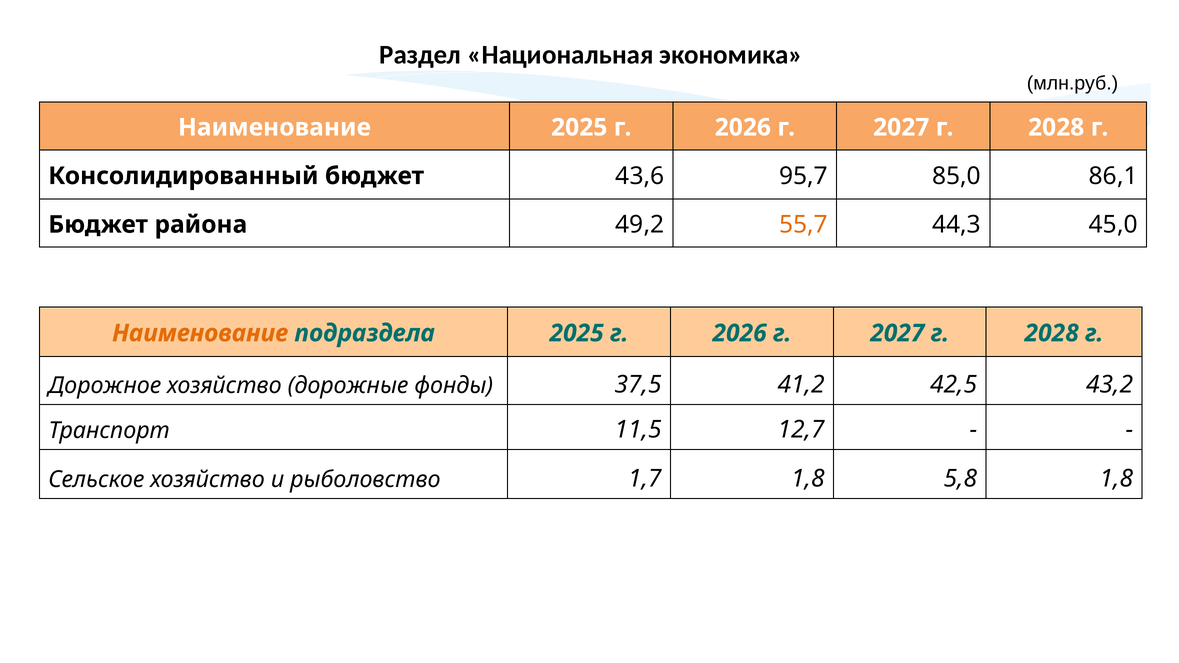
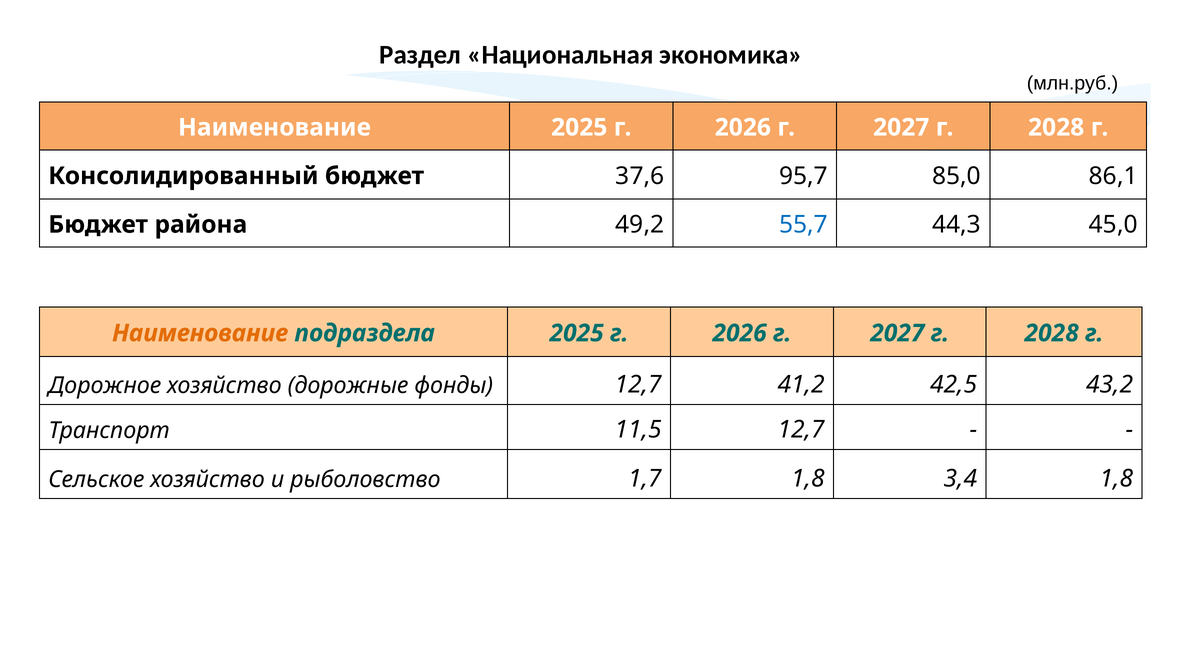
43,6: 43,6 -> 37,6
55,7 colour: orange -> blue
фонды 37,5: 37,5 -> 12,7
5,8: 5,8 -> 3,4
